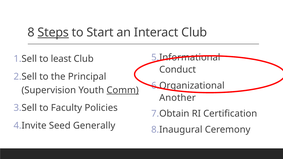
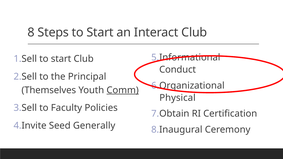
Steps underline: present -> none
least at (61, 59): least -> start
Supervision: Supervision -> Themselves
Another: Another -> Physical
